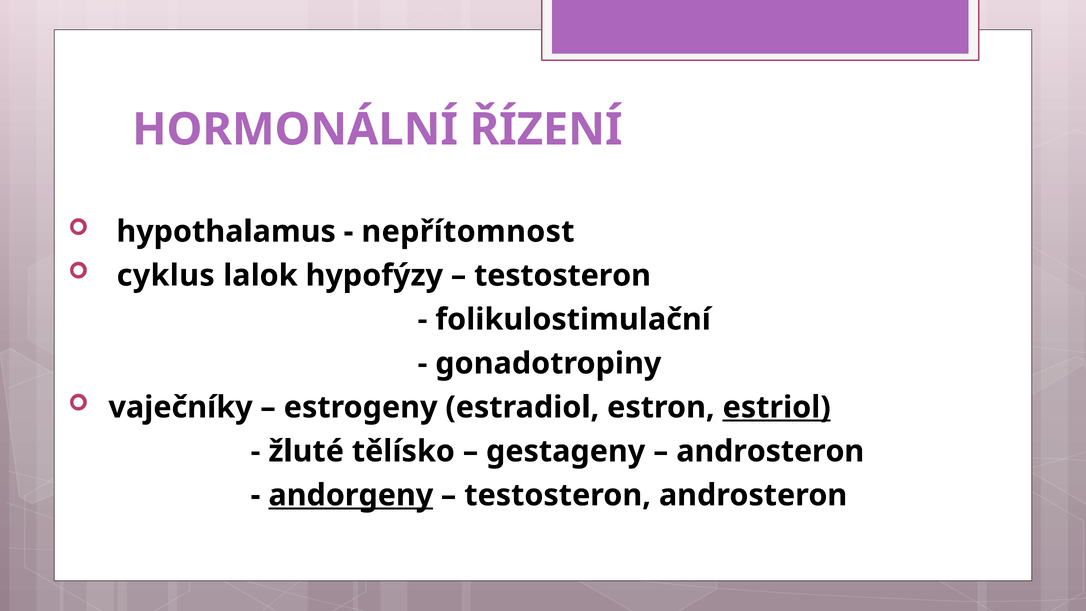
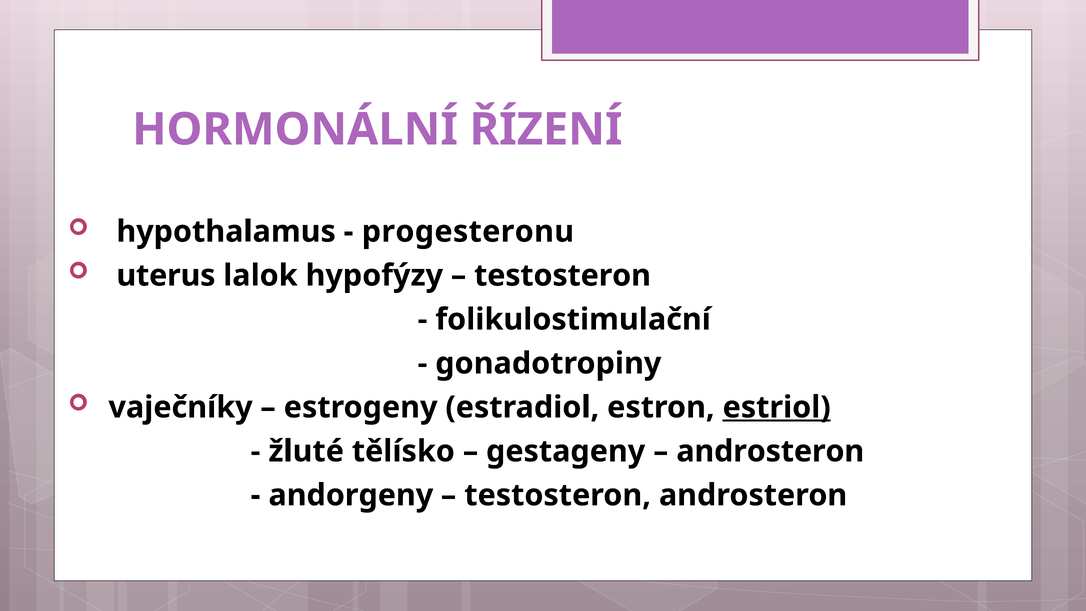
nepřítomnost: nepřítomnost -> progesteronu
cyklus: cyklus -> uterus
andorgeny underline: present -> none
